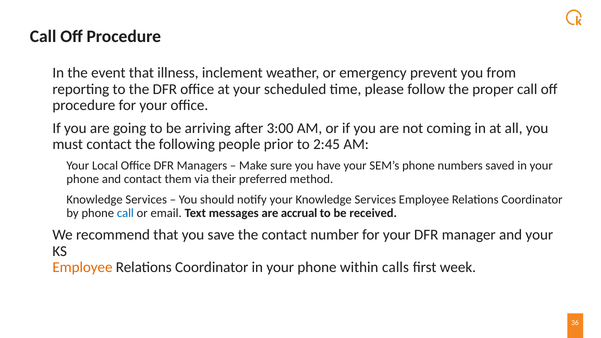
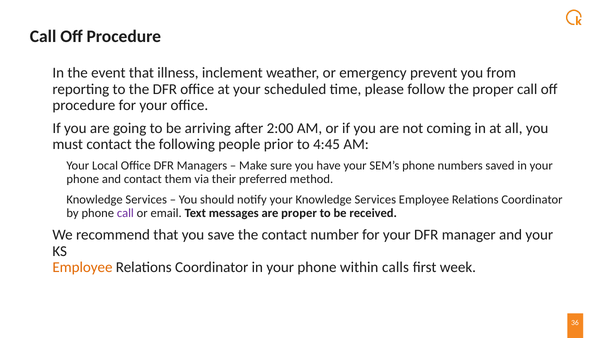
3:00: 3:00 -> 2:00
2:45: 2:45 -> 4:45
call at (125, 213) colour: blue -> purple
are accrual: accrual -> proper
